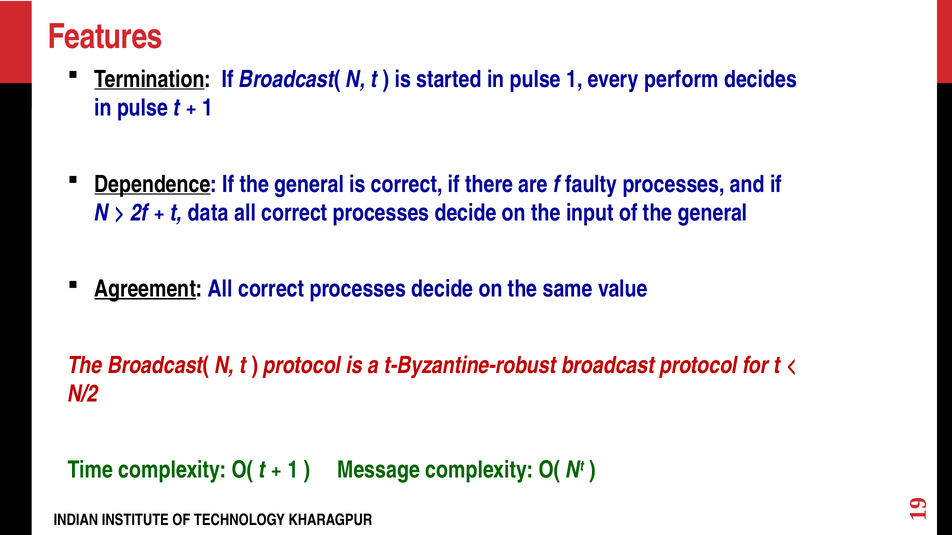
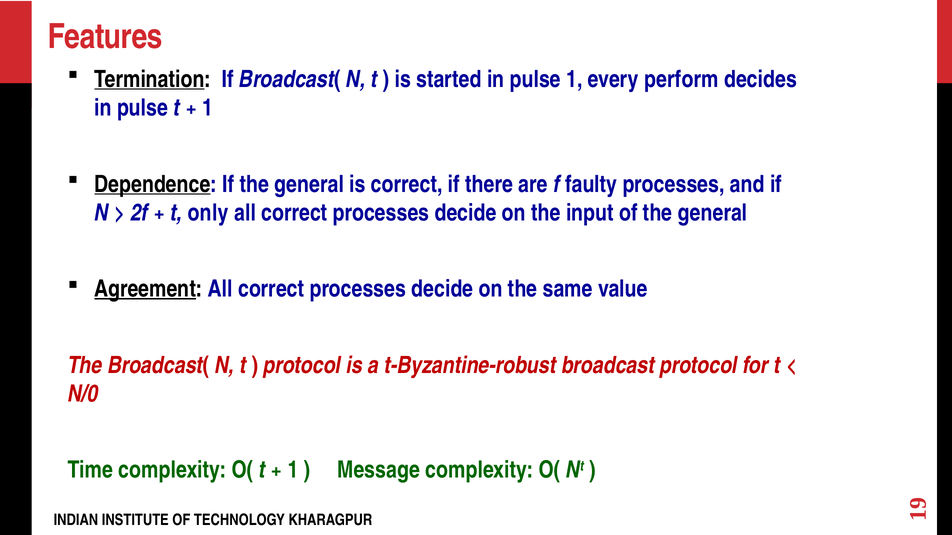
data: data -> only
N/2: N/2 -> N/0
